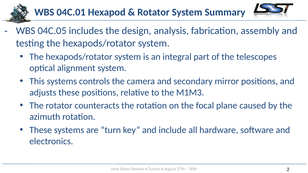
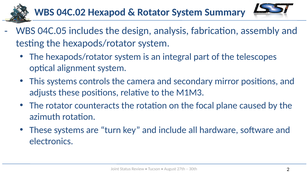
04C.01: 04C.01 -> 04C.02
